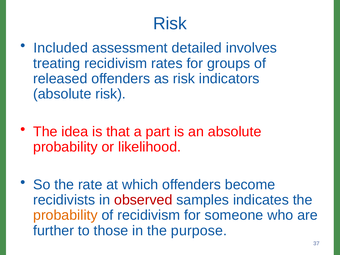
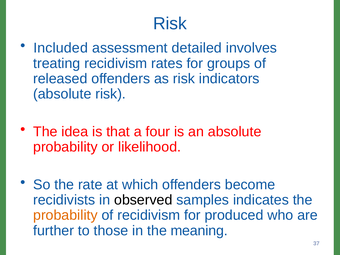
part: part -> four
observed colour: red -> black
someone: someone -> produced
purpose: purpose -> meaning
